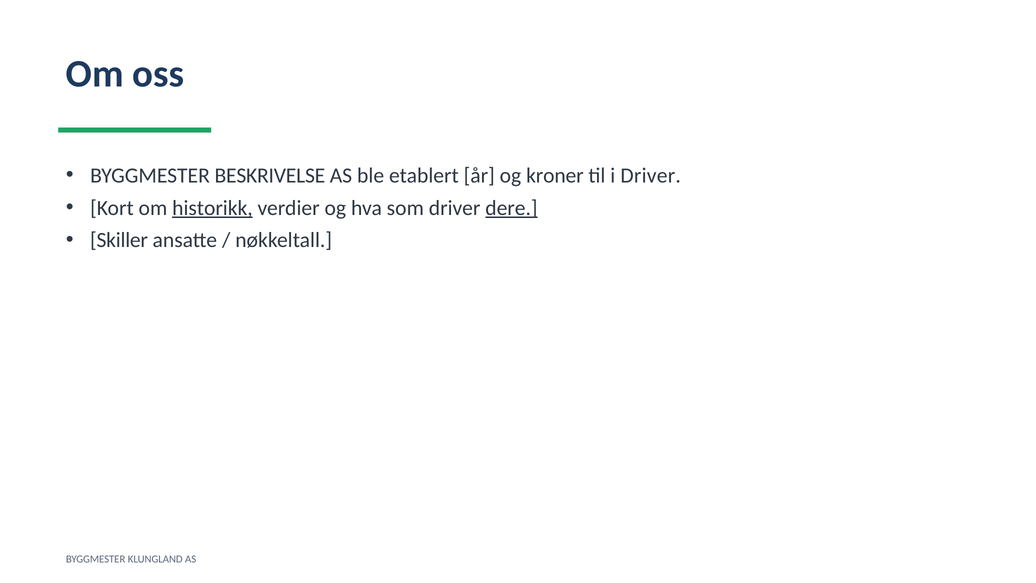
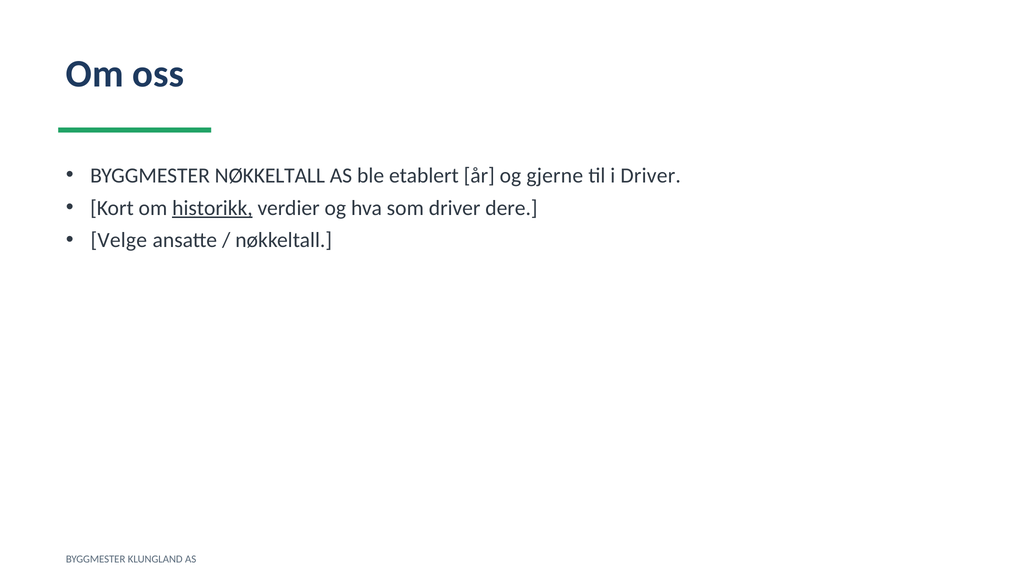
BYGGMESTER BESKRIVELSE: BESKRIVELSE -> NØKKELTALL
kroner: kroner -> gjerne
dere underline: present -> none
Skiller: Skiller -> Velge
